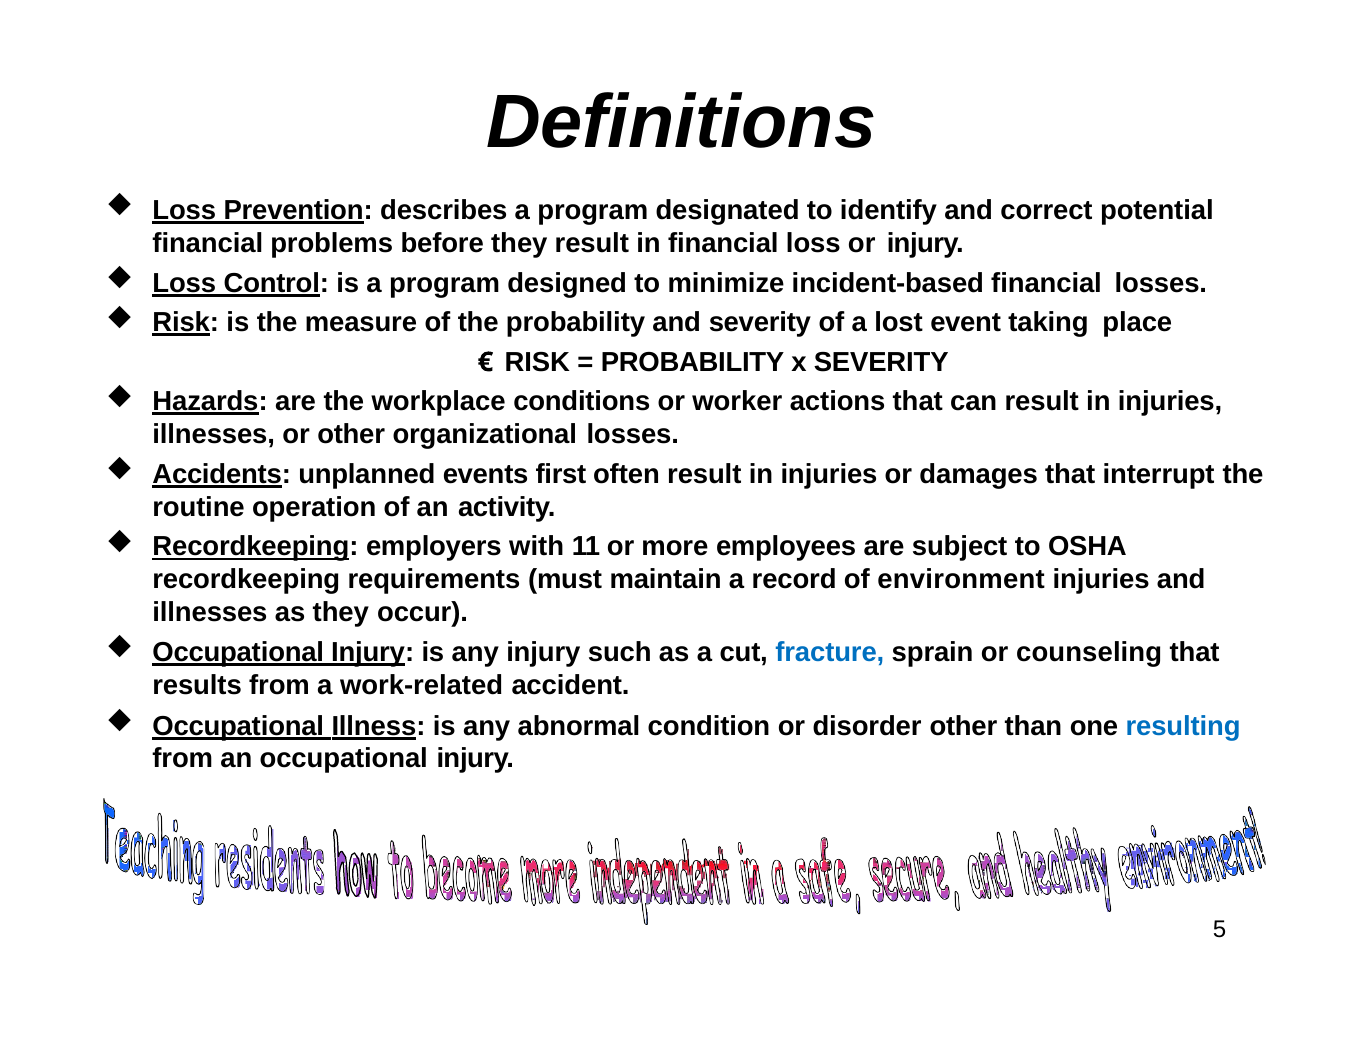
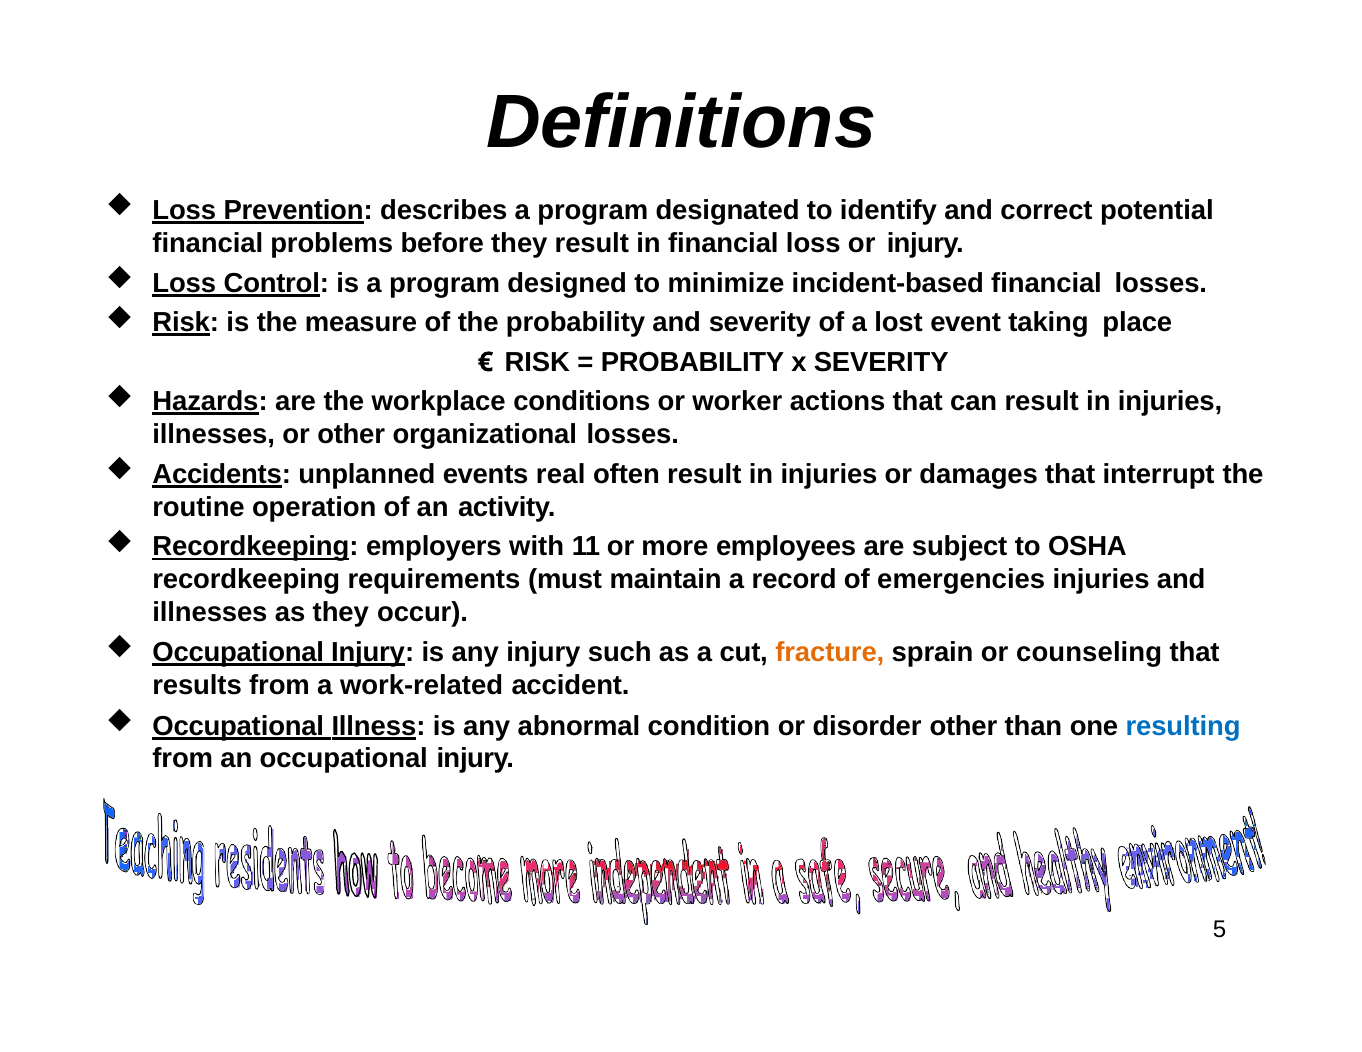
first: first -> real
environment: environment -> emergencies
fracture colour: blue -> orange
